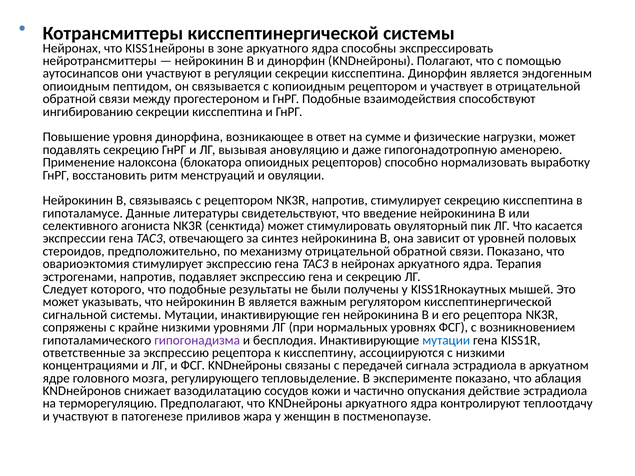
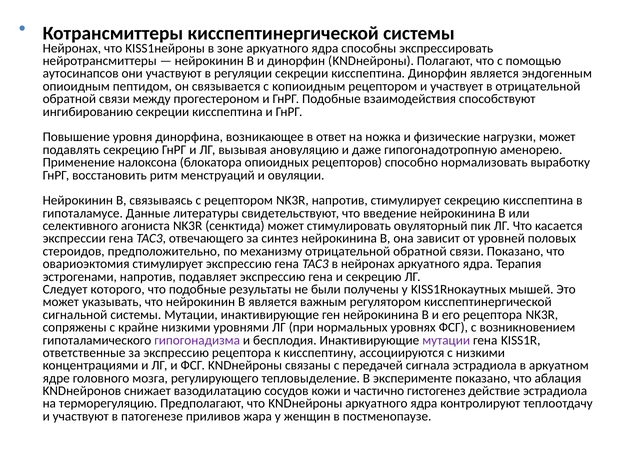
сумме: сумме -> ножка
мутации at (446, 340) colour: blue -> purple
опускания: опускания -> гистогенез
